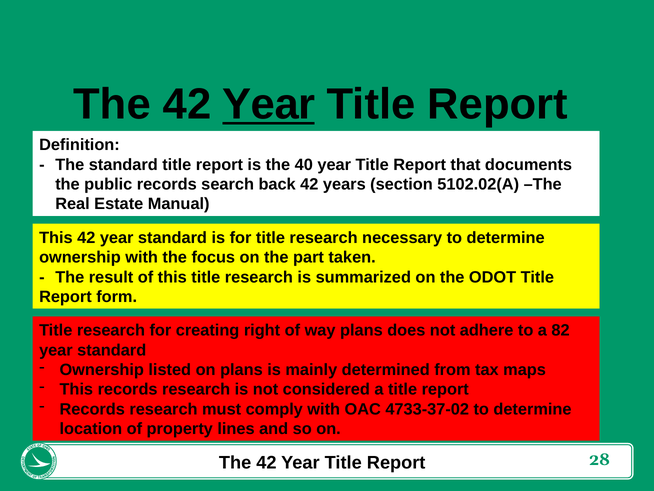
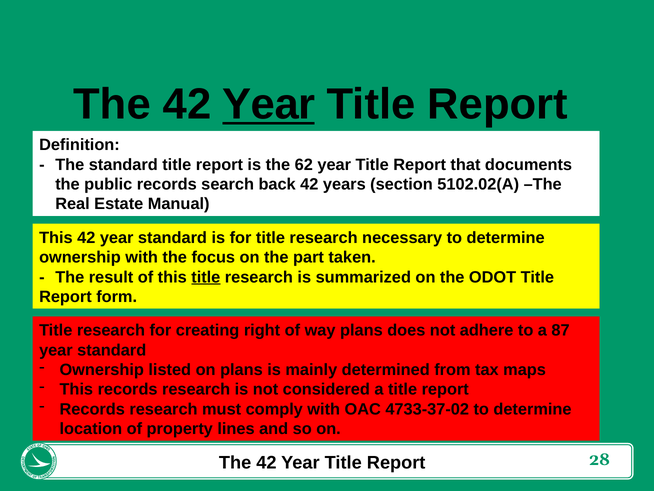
40: 40 -> 62
title at (206, 277) underline: none -> present
82: 82 -> 87
